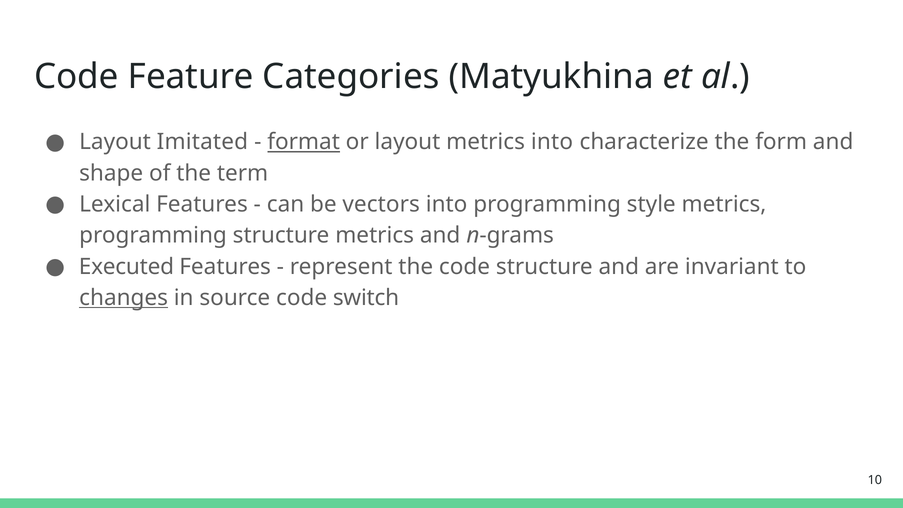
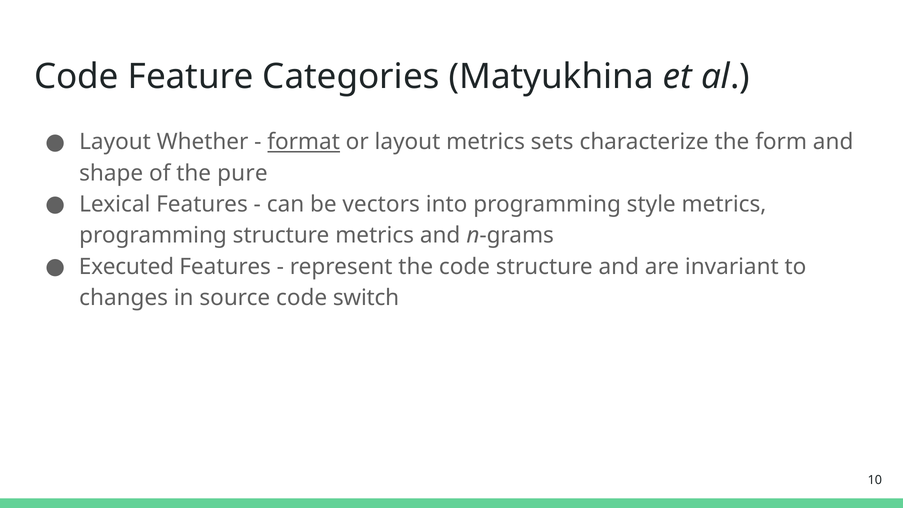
Imitated: Imitated -> Whether
metrics into: into -> sets
term: term -> pure
changes underline: present -> none
